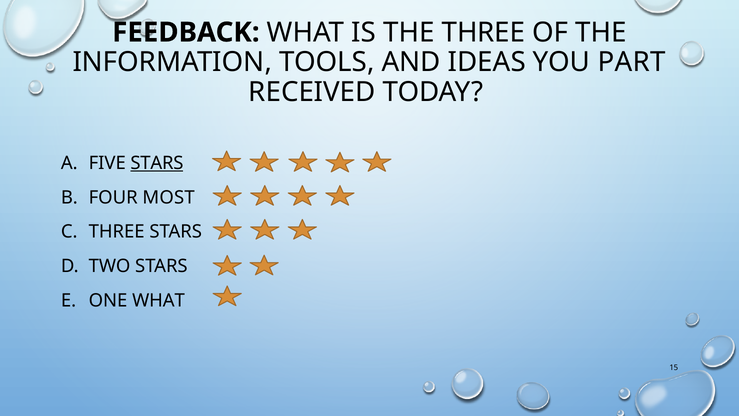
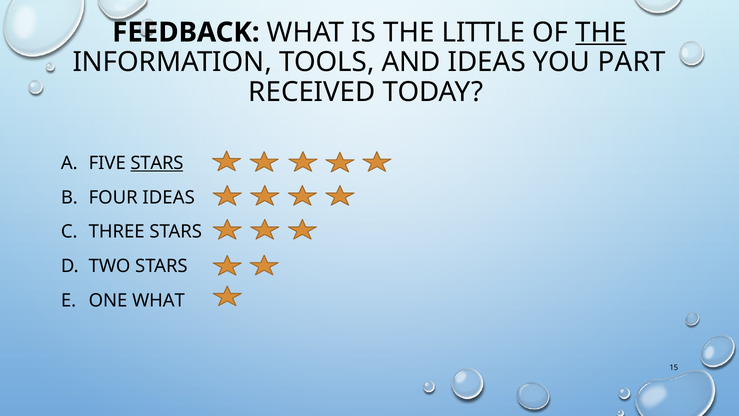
THE THREE: THREE -> LITTLE
THE at (601, 32) underline: none -> present
FOUR MOST: MOST -> IDEAS
